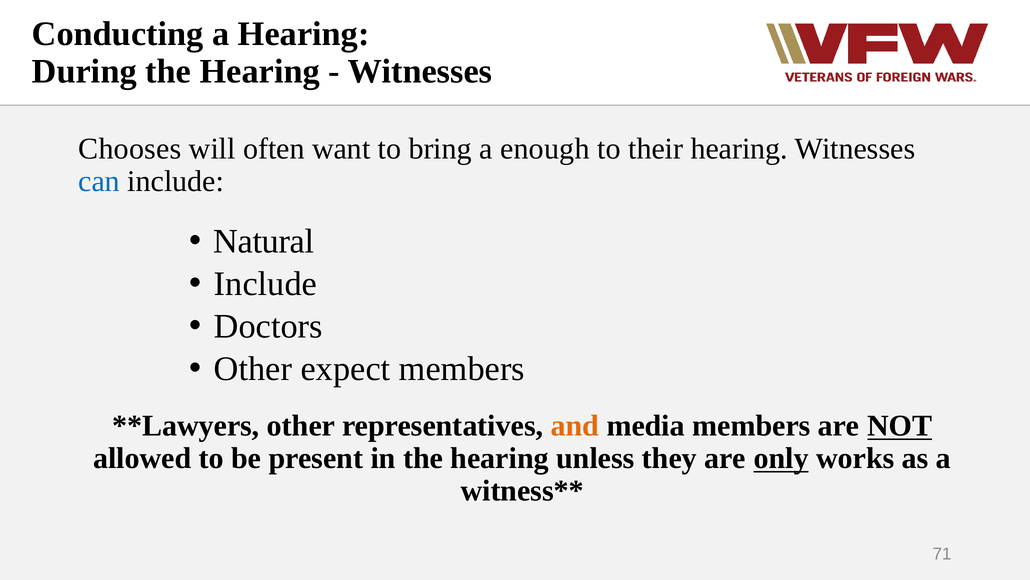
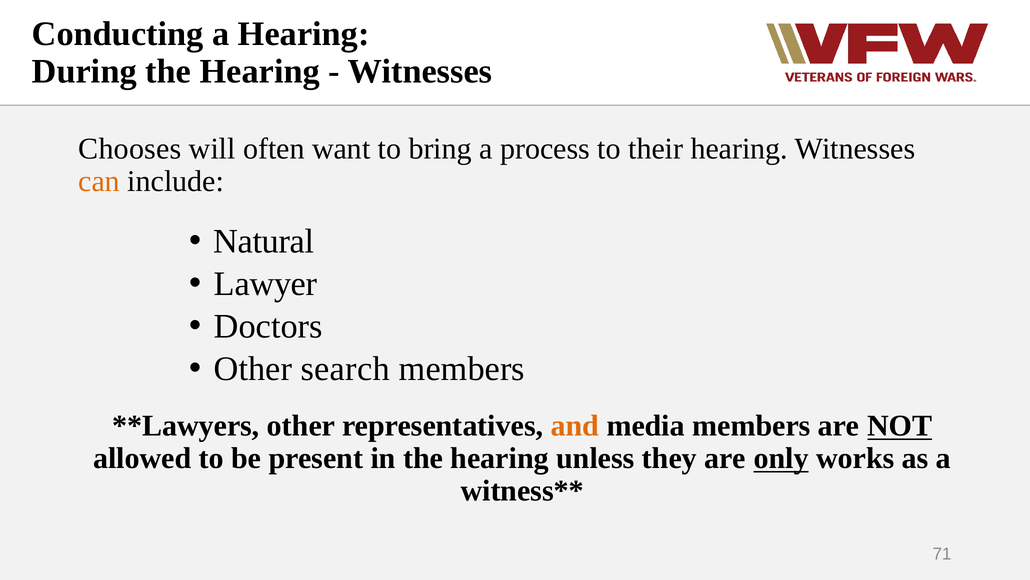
enough: enough -> process
can colour: blue -> orange
Include at (265, 284): Include -> Lawyer
expect: expect -> search
